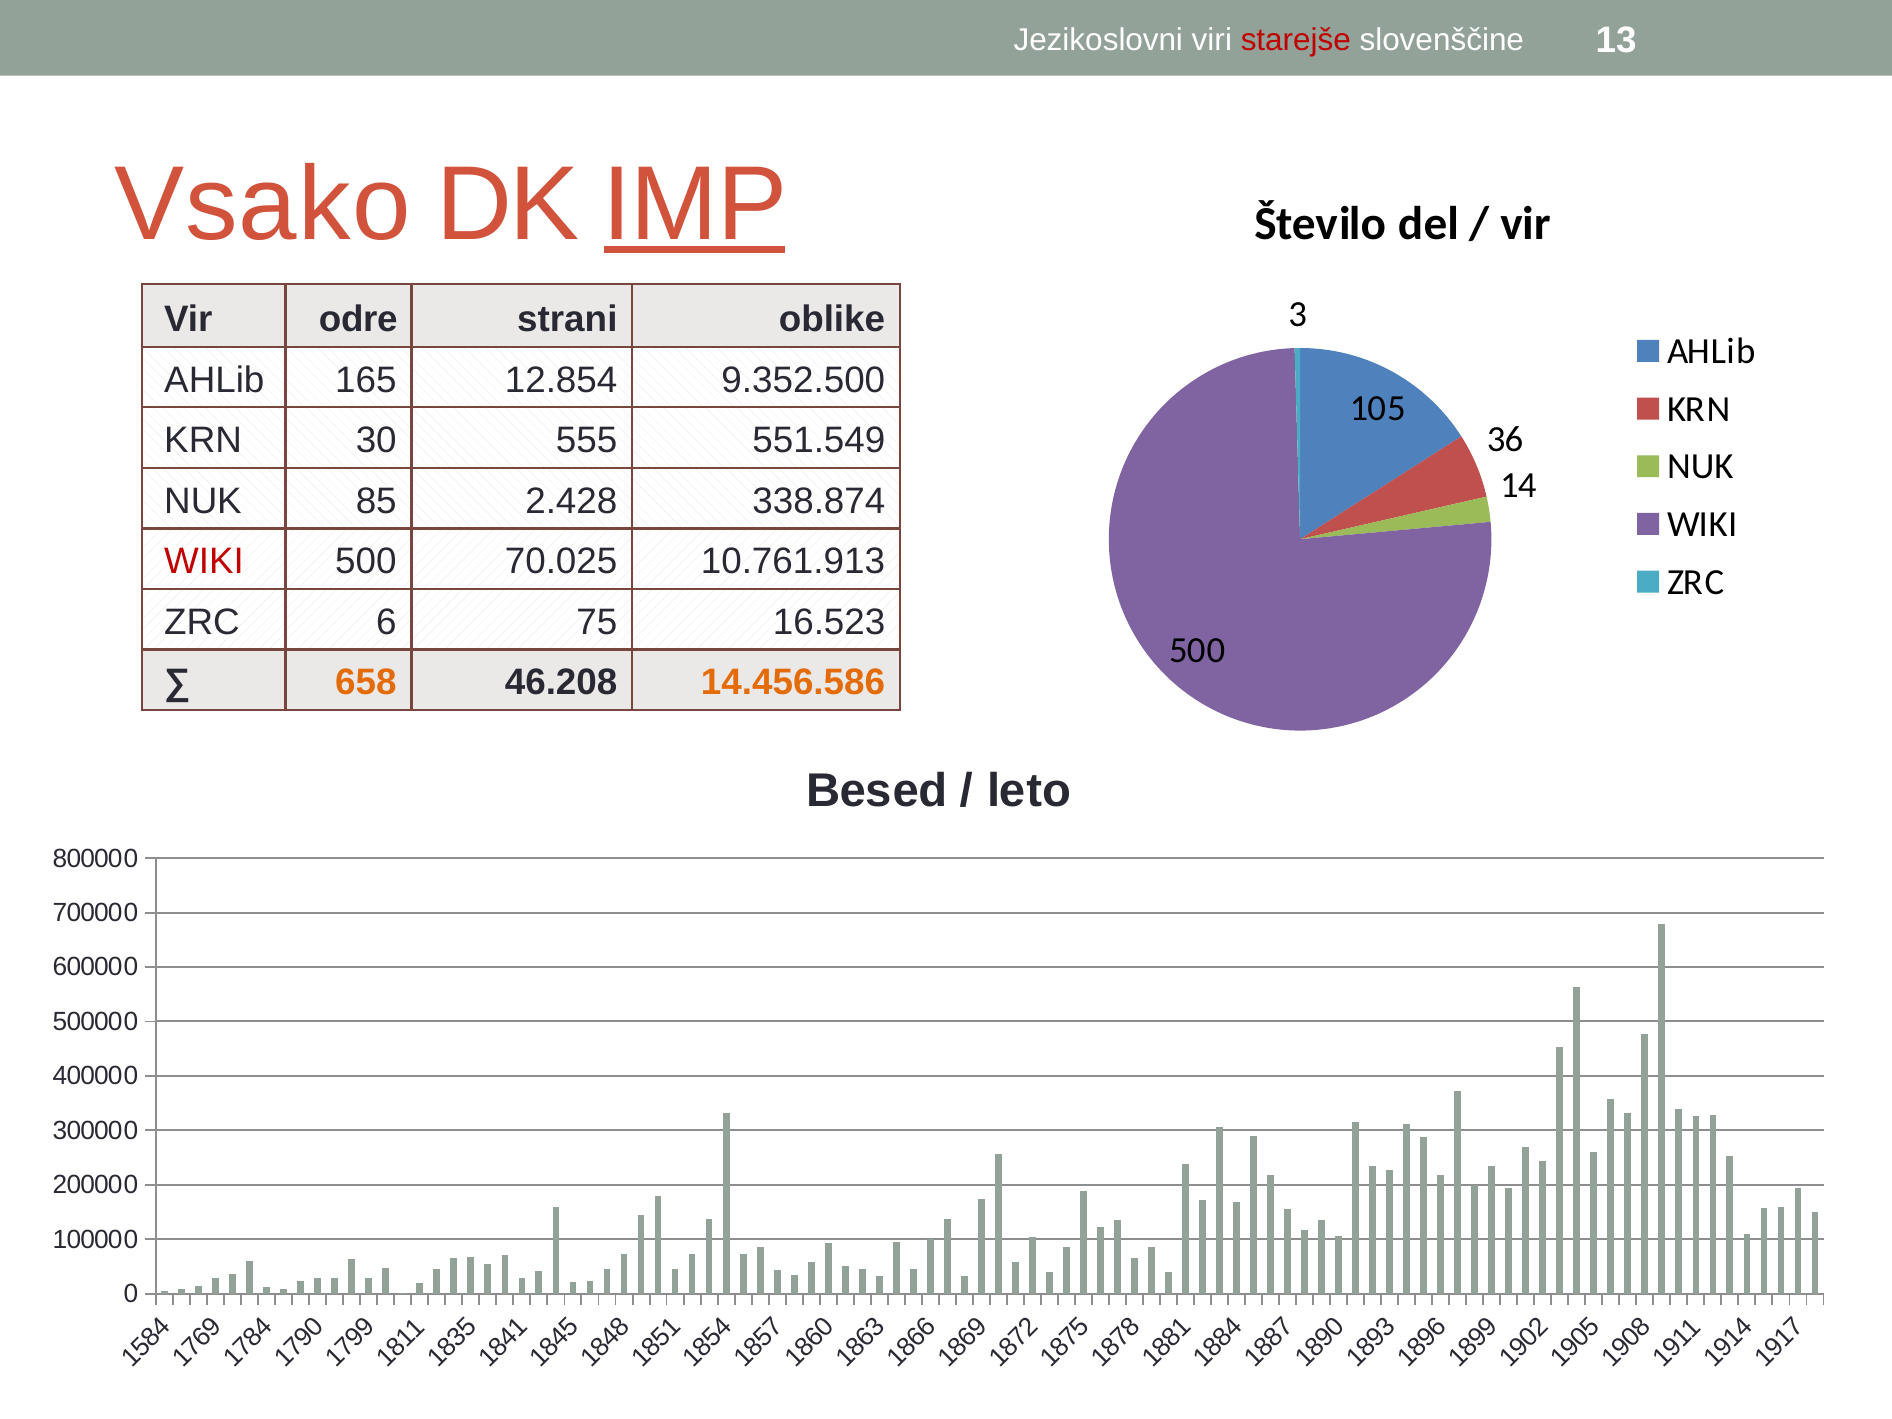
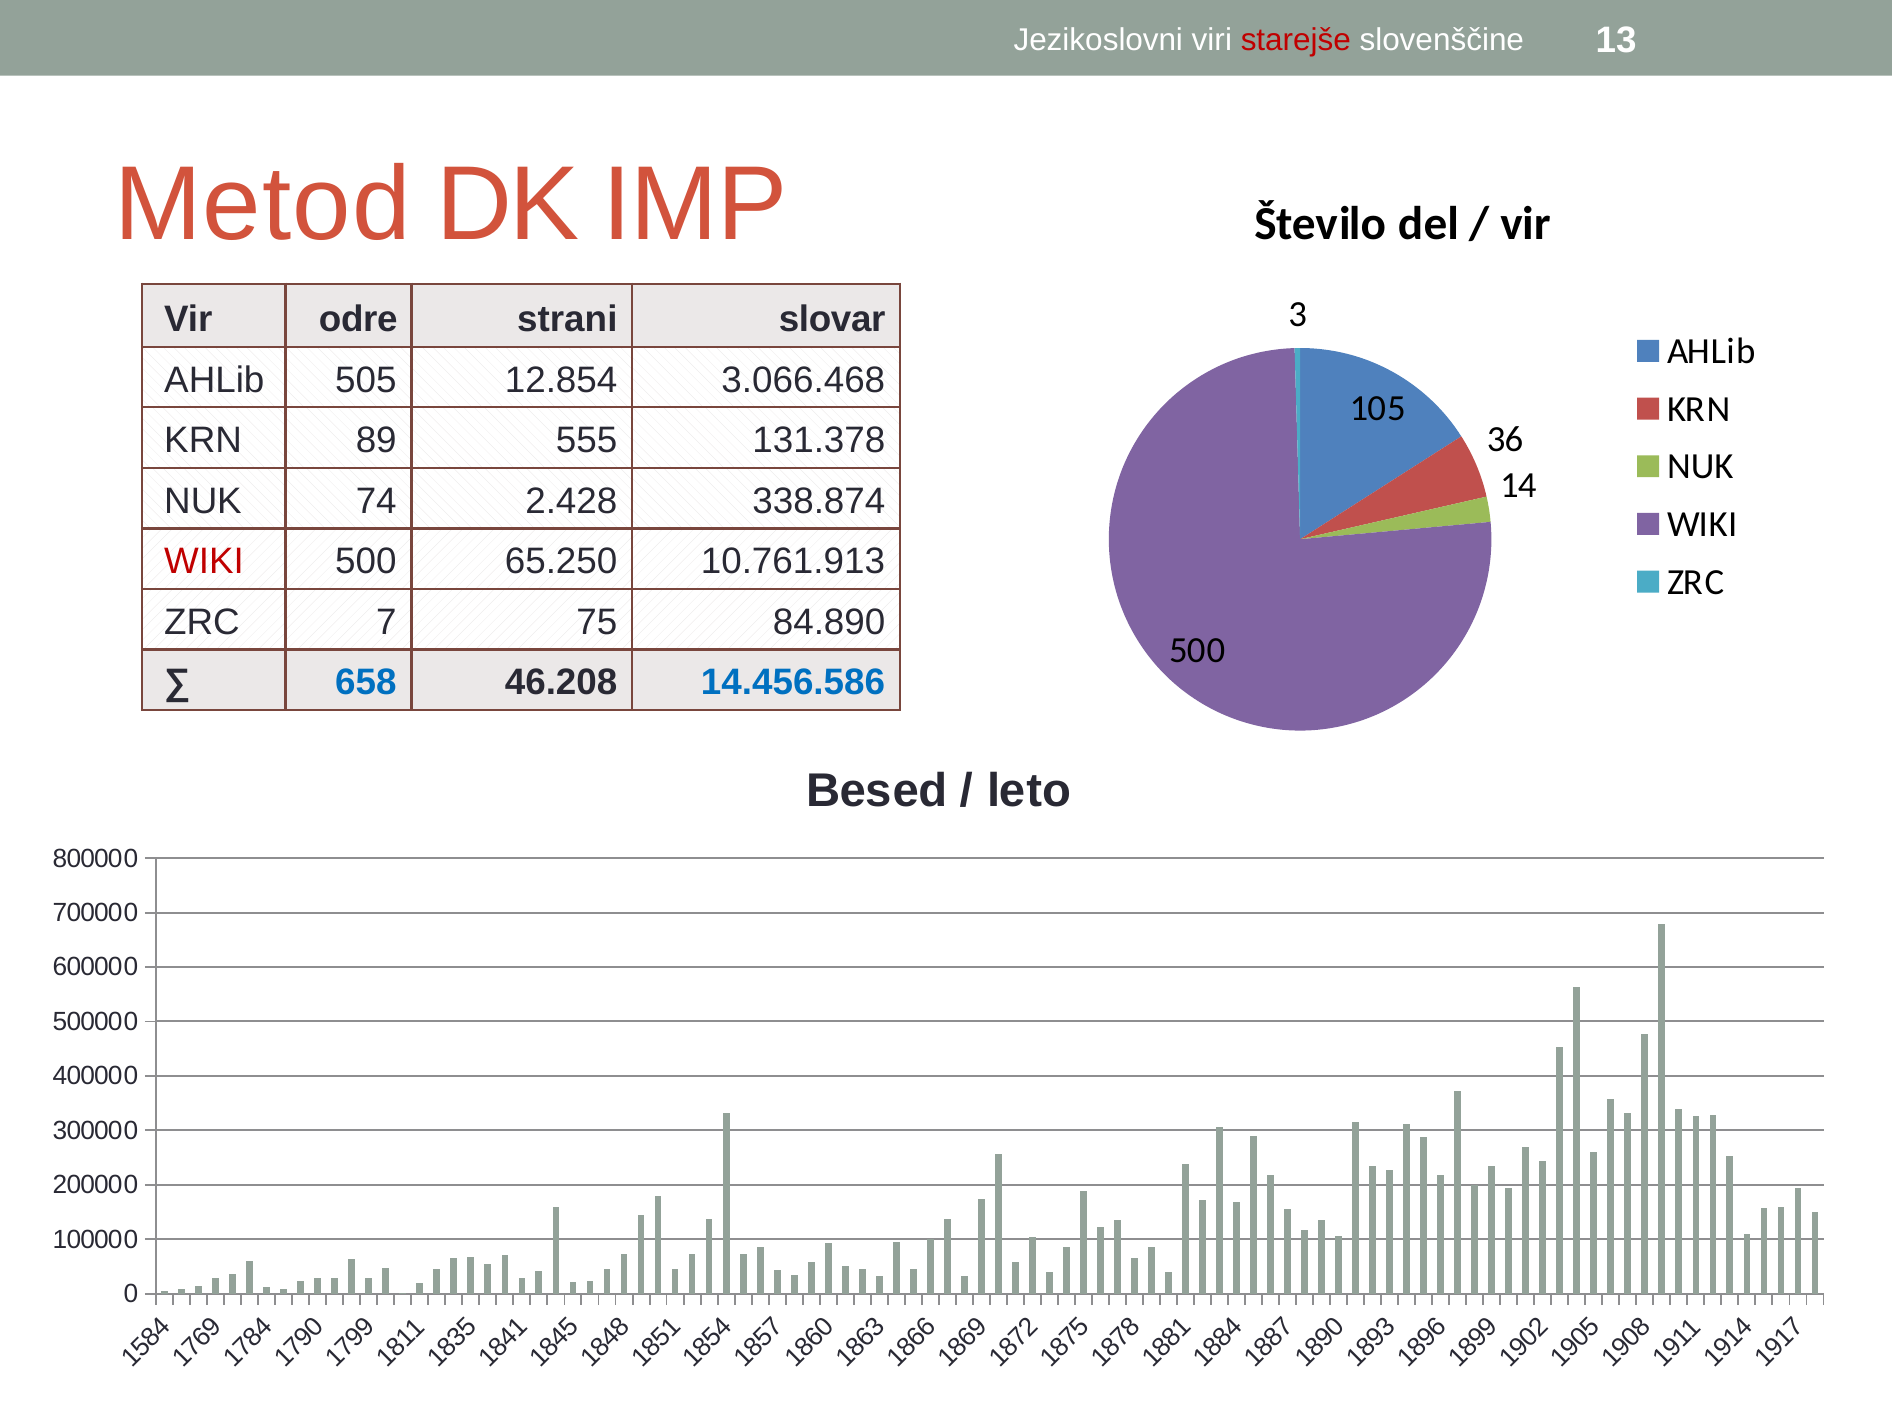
Vsako: Vsako -> Metod
IMP underline: present -> none
oblike: oblike -> slovar
165: 165 -> 505
9.352.500: 9.352.500 -> 3.066.468
30: 30 -> 89
551.549: 551.549 -> 131.378
85: 85 -> 74
70.025: 70.025 -> 65.250
ZRC 6: 6 -> 7
16.523: 16.523 -> 84.890
658 colour: orange -> blue
14.456.586 colour: orange -> blue
